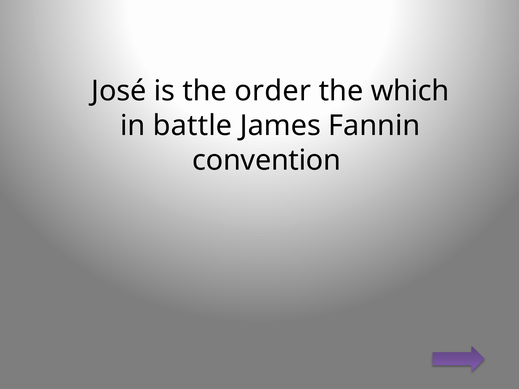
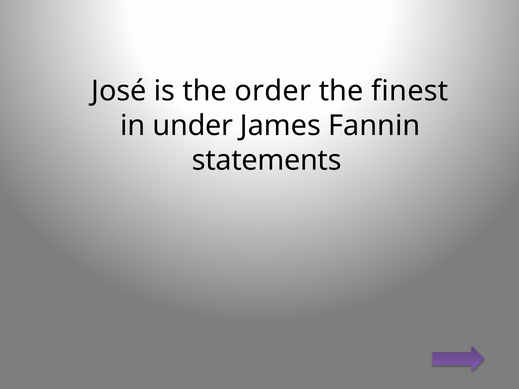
which: which -> finest
battle: battle -> under
convention: convention -> statements
